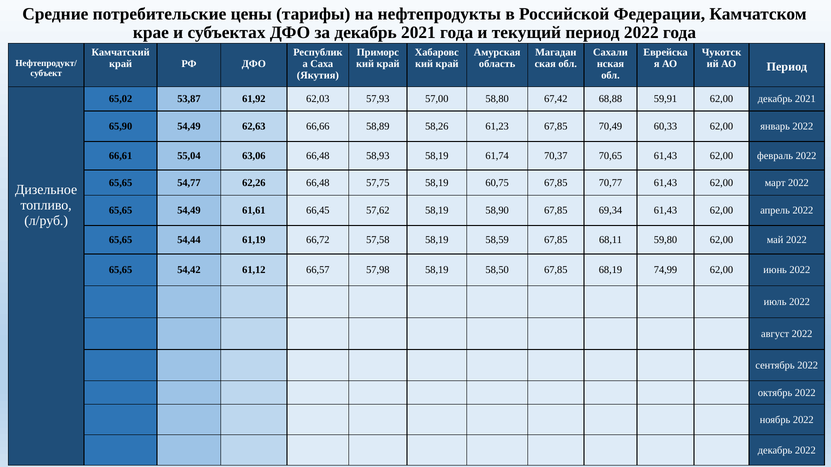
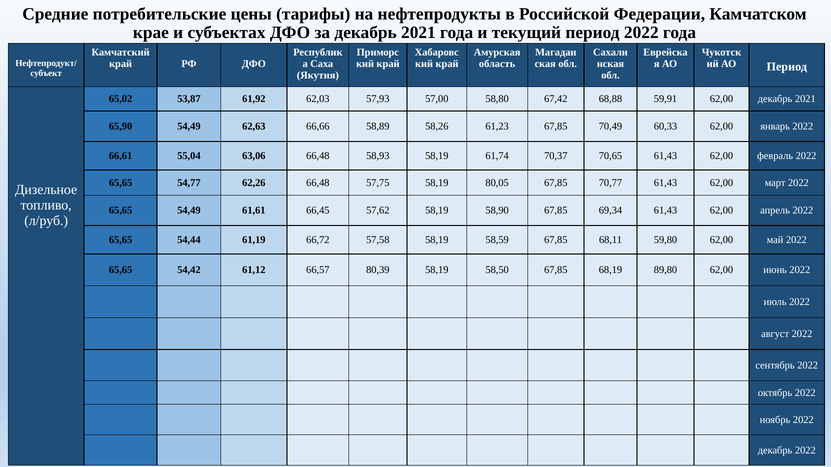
60,75: 60,75 -> 80,05
57,98: 57,98 -> 80,39
74,99: 74,99 -> 89,80
